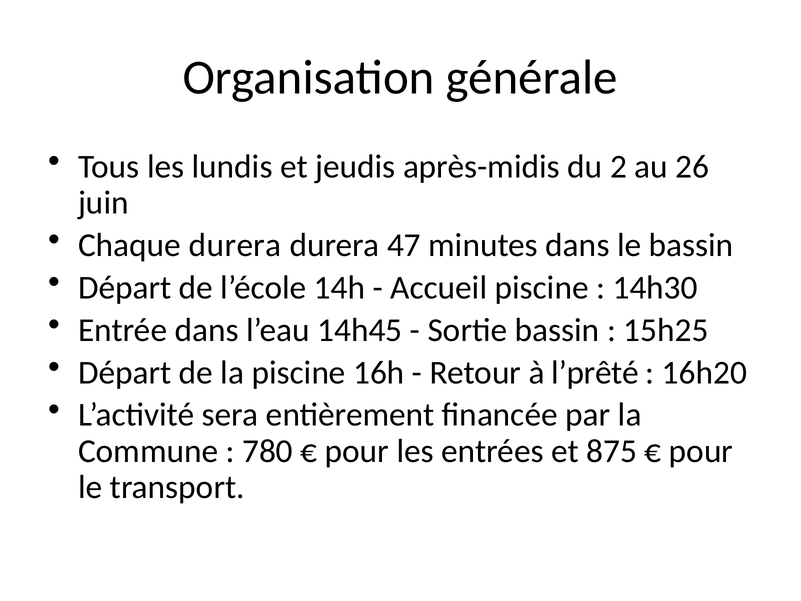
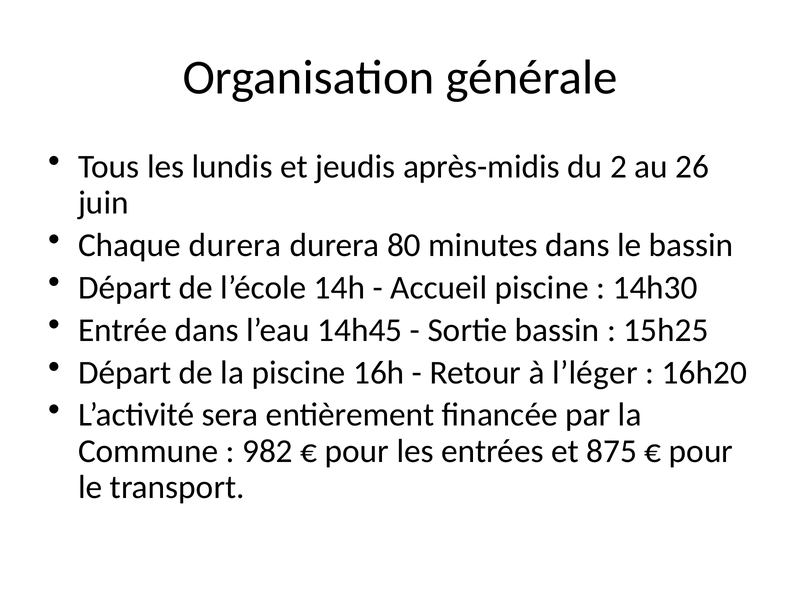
47: 47 -> 80
l’prêté: l’prêté -> l’léger
780: 780 -> 982
